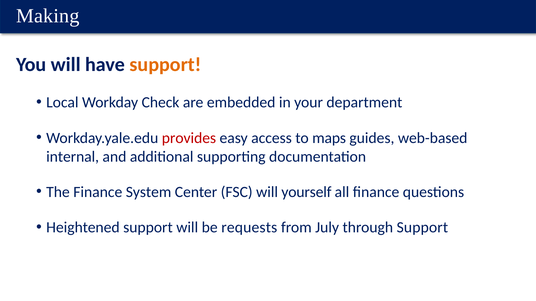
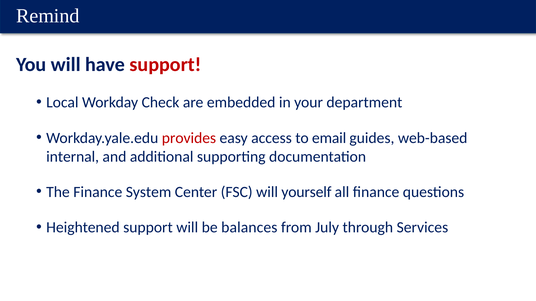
Making: Making -> Remind
support at (165, 65) colour: orange -> red
maps: maps -> email
requests: requests -> balances
through Support: Support -> Services
